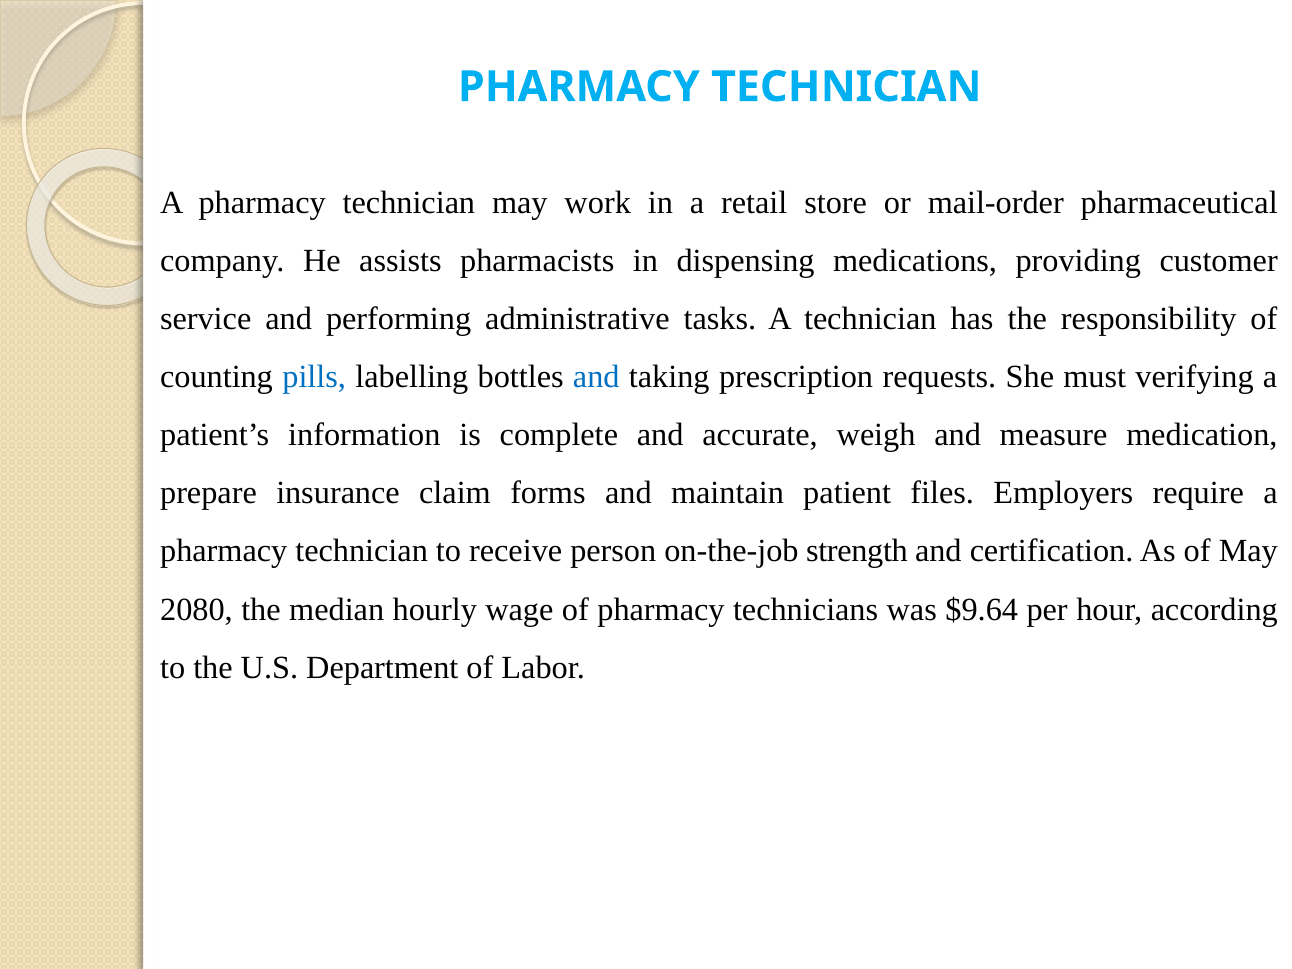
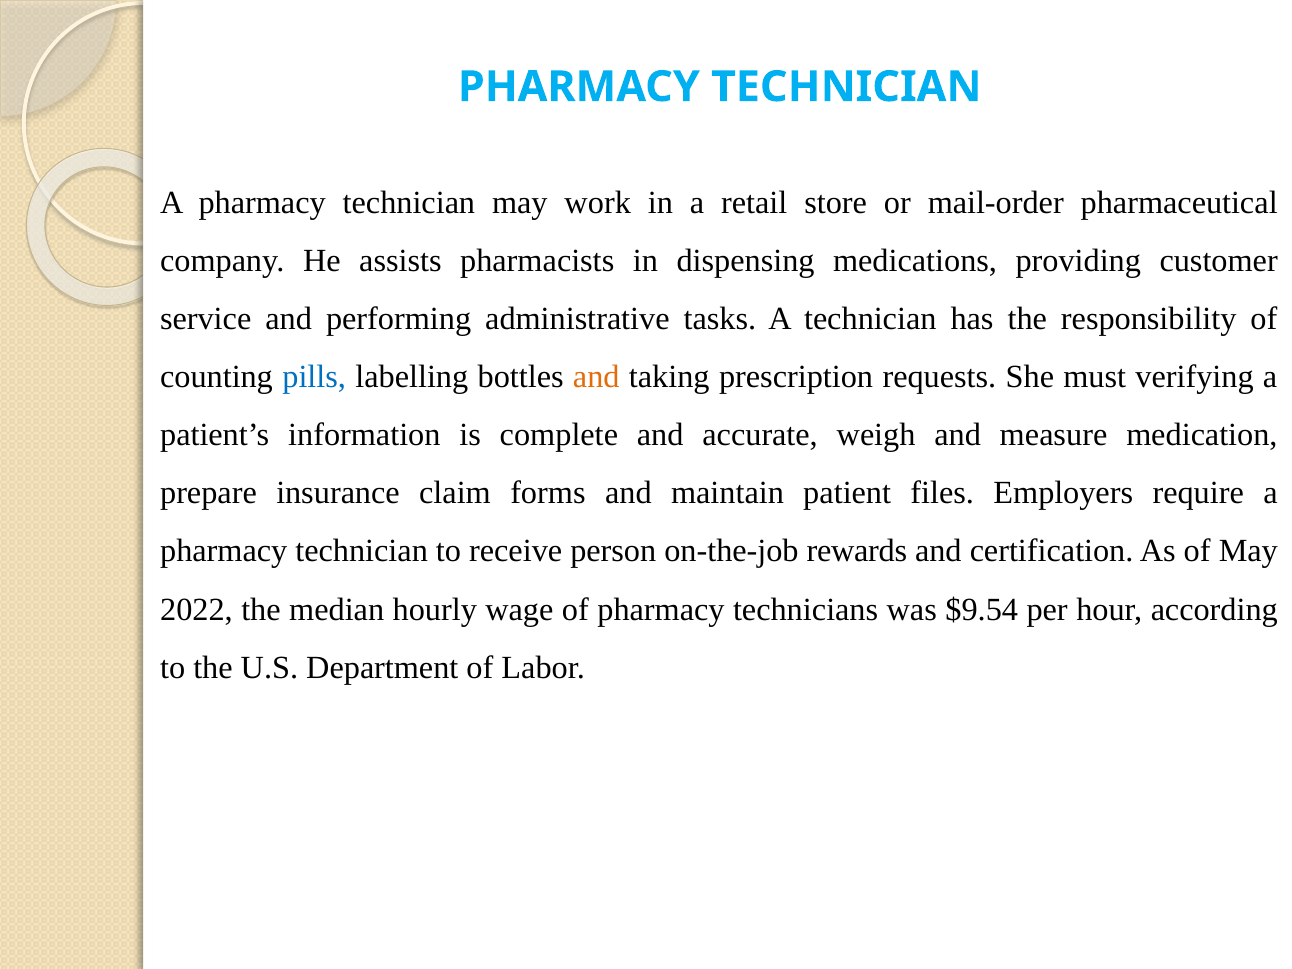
and at (596, 377) colour: blue -> orange
strength: strength -> rewards
2080: 2080 -> 2022
$9.64: $9.64 -> $9.54
